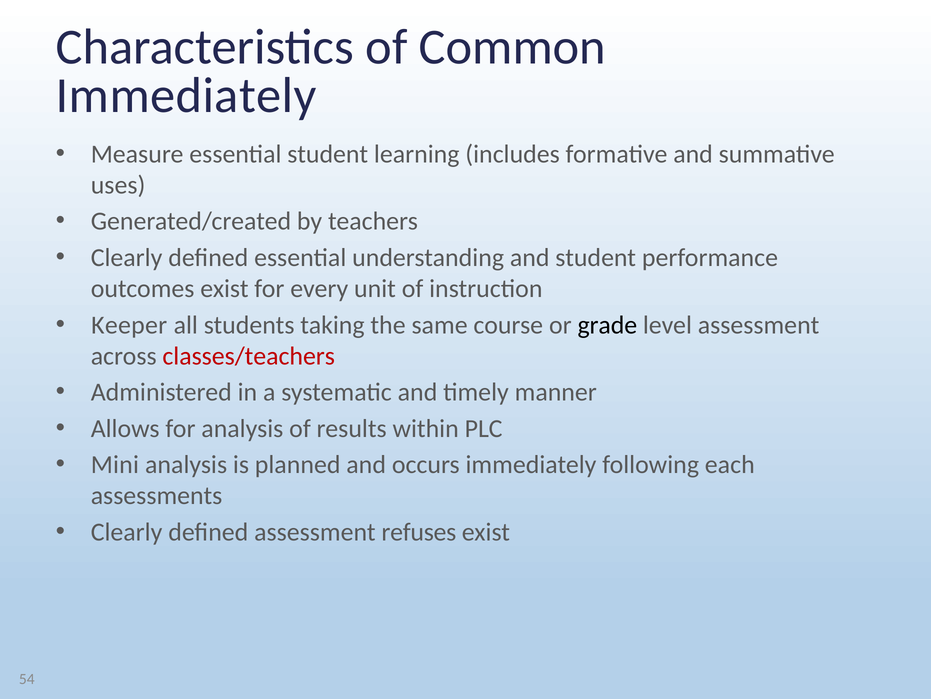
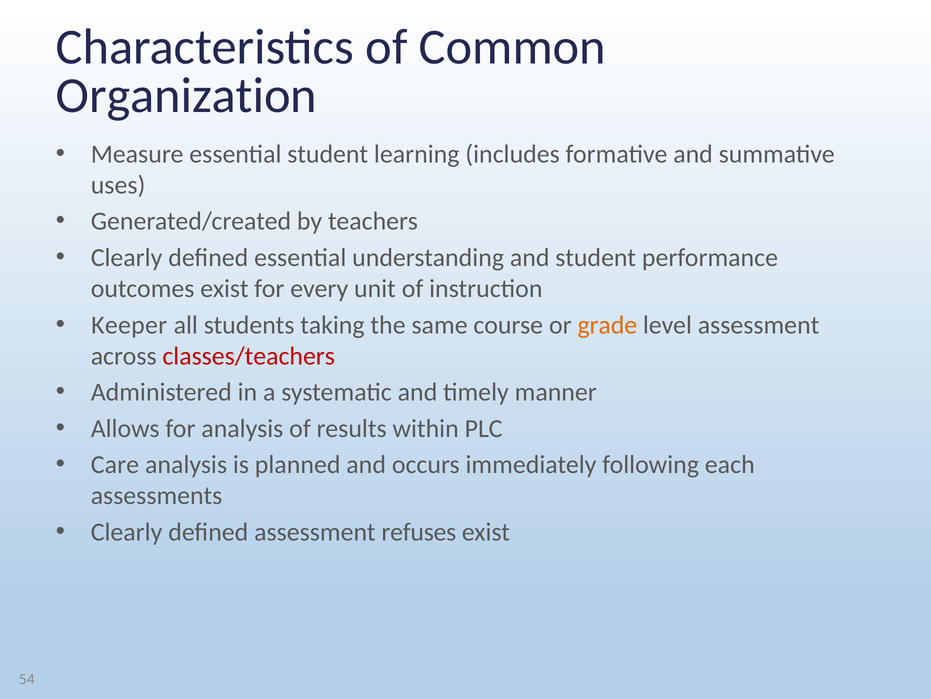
Immediately at (186, 96): Immediately -> Organization
grade colour: black -> orange
Mini: Mini -> Care
